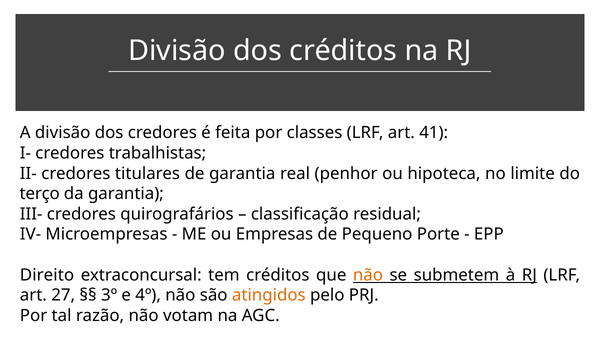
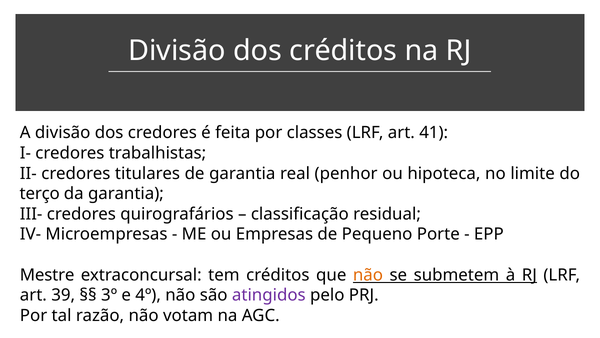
Direito: Direito -> Mestre
27: 27 -> 39
atingidos colour: orange -> purple
